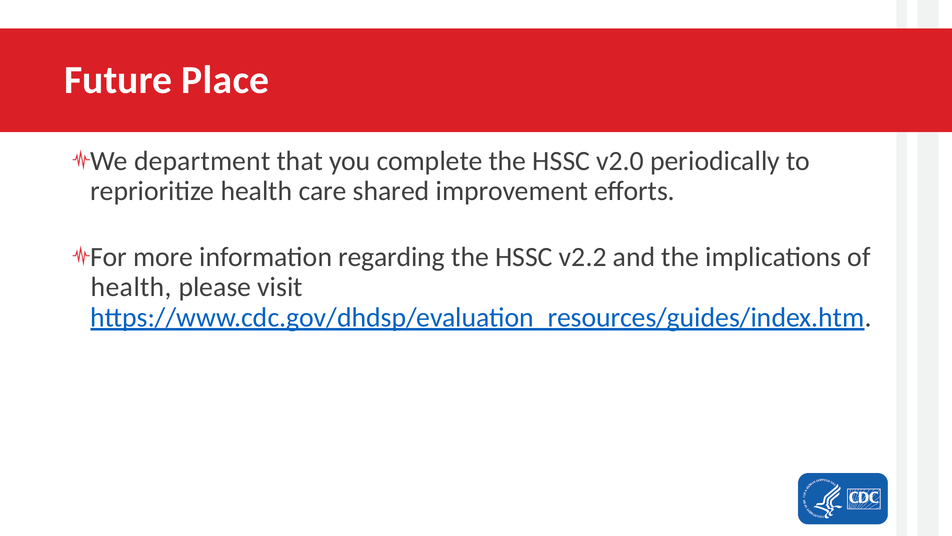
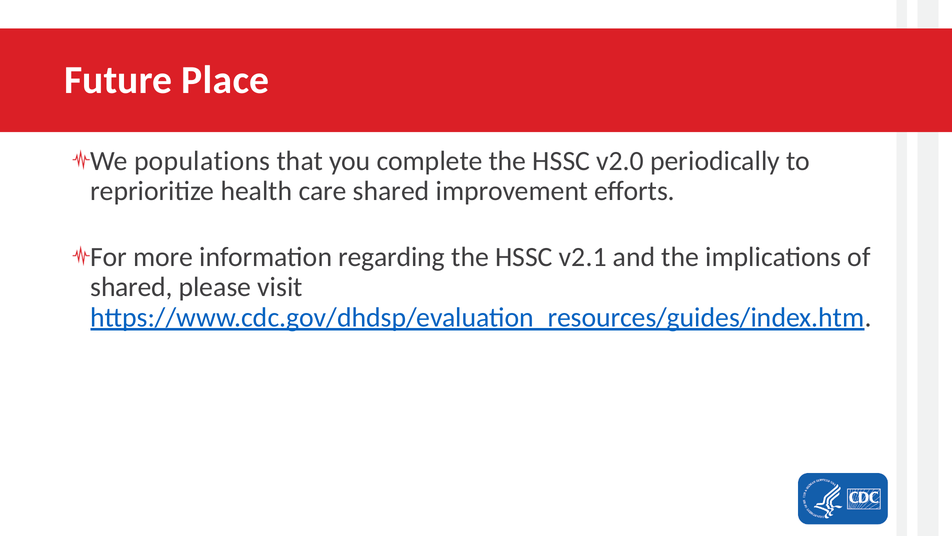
department: department -> populations
v2.2: v2.2 -> v2.1
health at (131, 287): health -> shared
